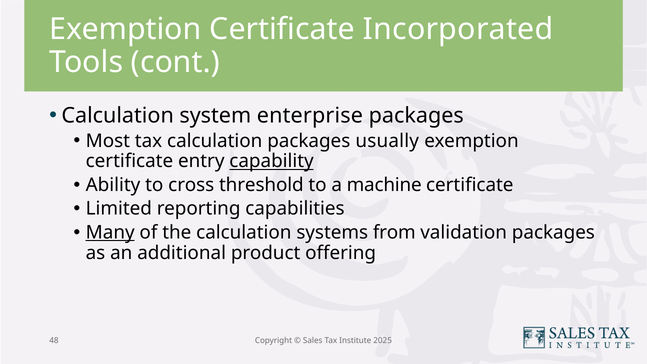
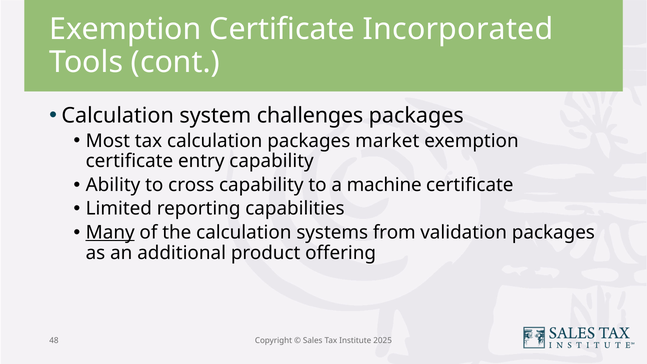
enterprise: enterprise -> challenges
usually: usually -> market
capability at (272, 161) underline: present -> none
cross threshold: threshold -> capability
